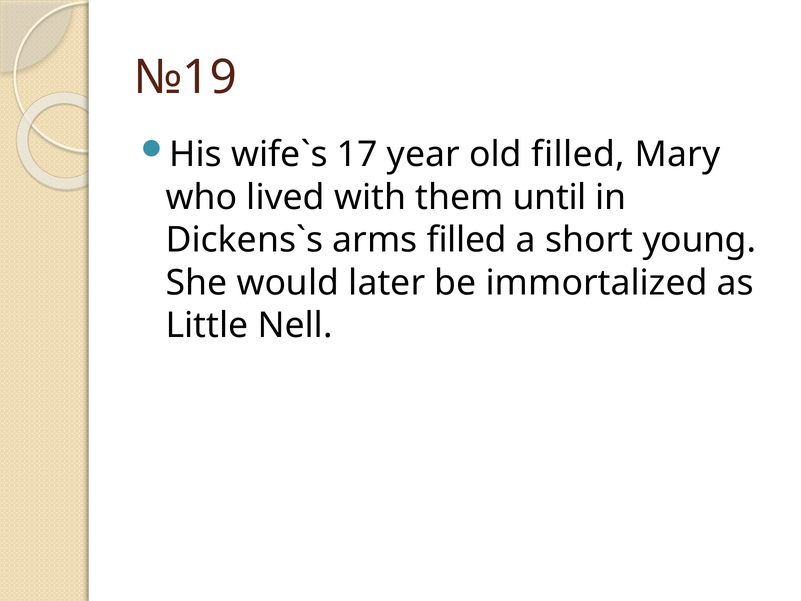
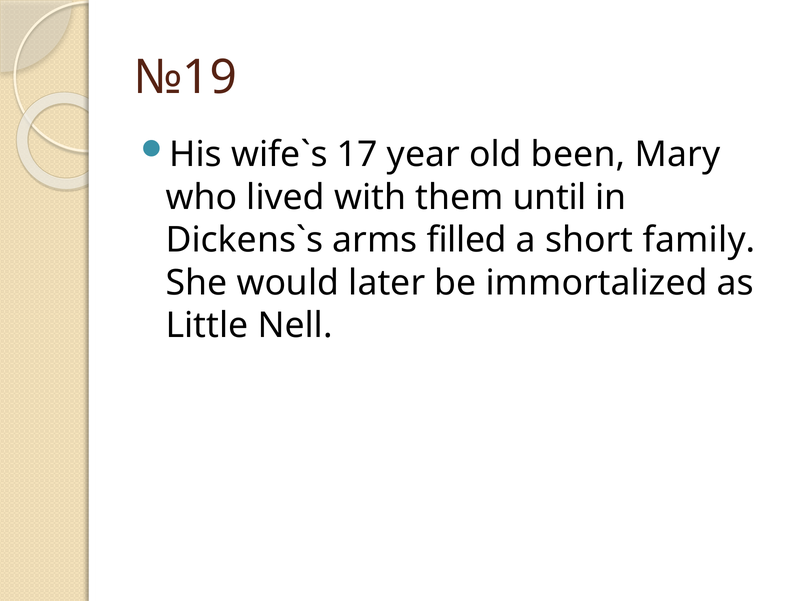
old filled: filled -> been
young: young -> family
